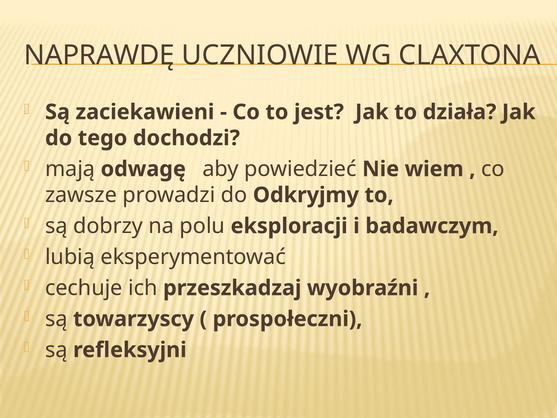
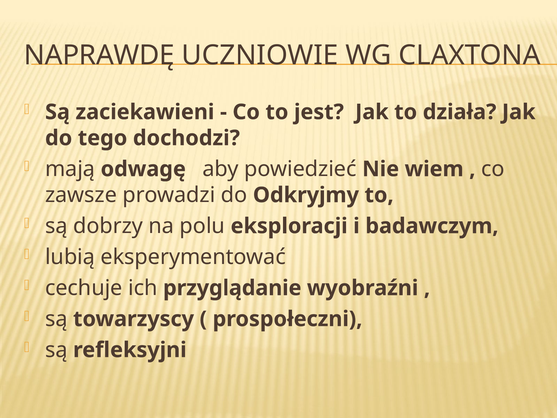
przeszkadzaj: przeszkadzaj -> przyglądanie
